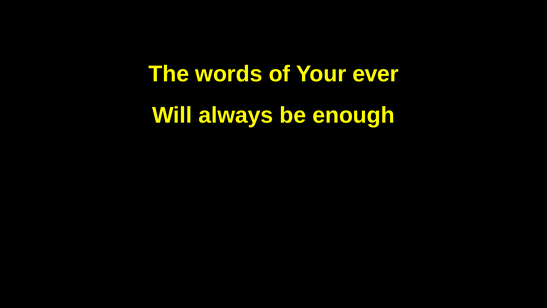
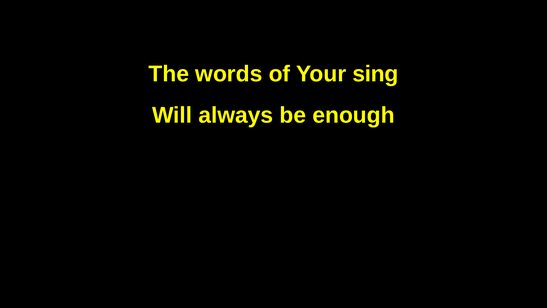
ever: ever -> sing
